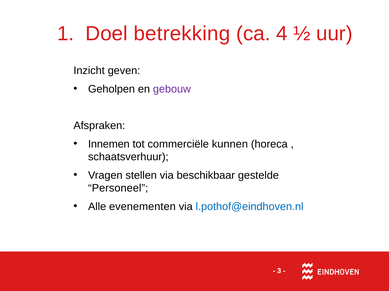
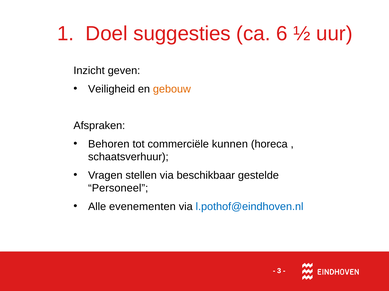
betrekking: betrekking -> suggesties
4: 4 -> 6
Geholpen: Geholpen -> Veiligheid
gebouw colour: purple -> orange
Innemen: Innemen -> Behoren
